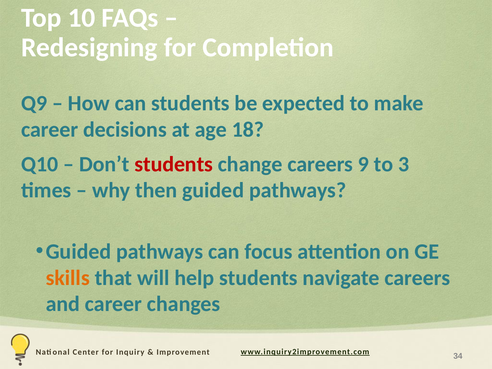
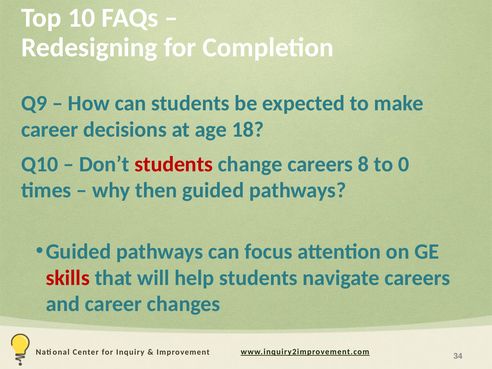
9: 9 -> 8
3: 3 -> 0
skills colour: orange -> red
